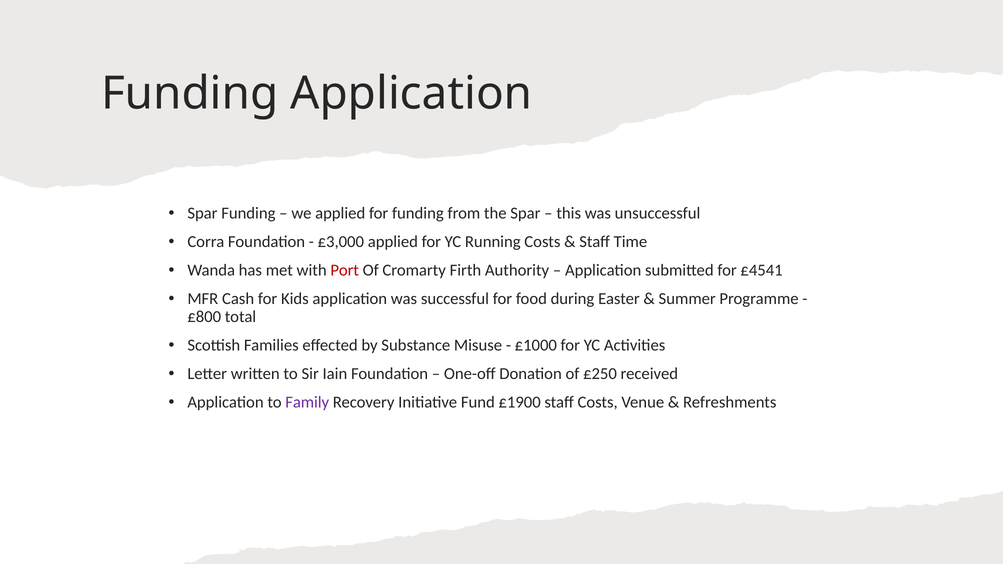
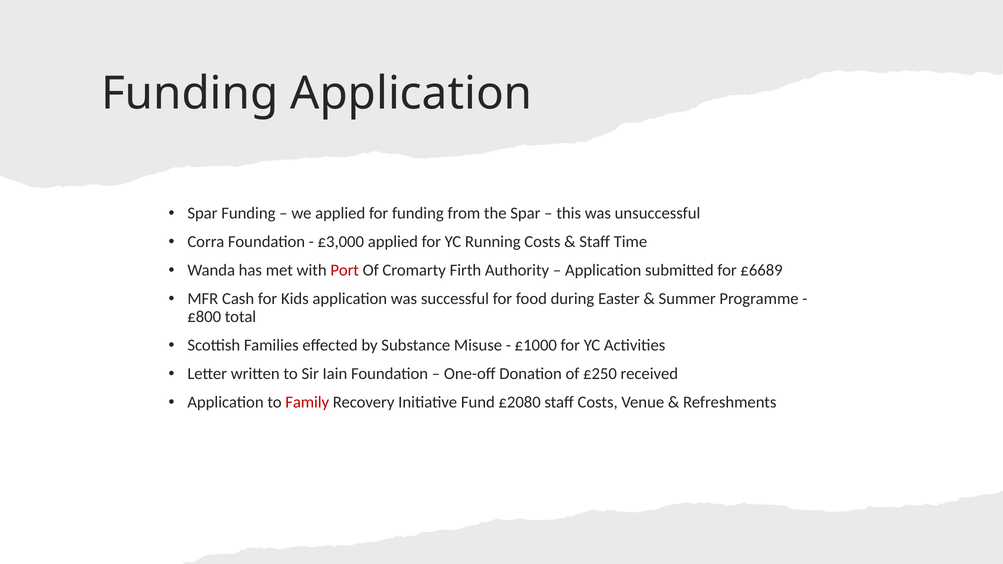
£4541: £4541 -> £6689
Family colour: purple -> red
£1900: £1900 -> £2080
